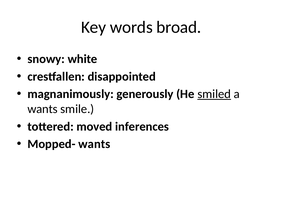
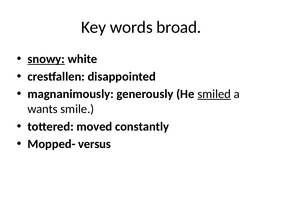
snowy underline: none -> present
inferences: inferences -> constantly
Mopped- wants: wants -> versus
